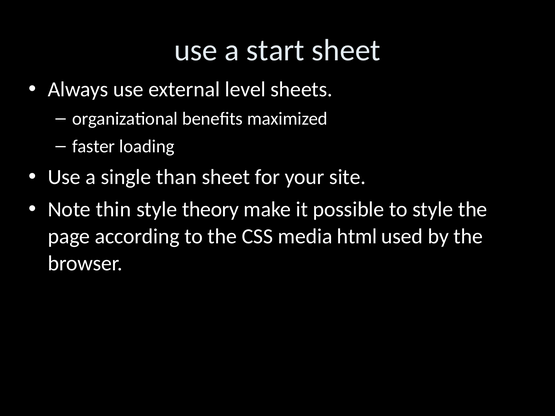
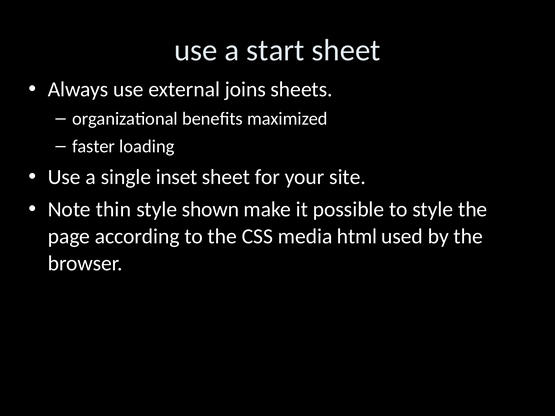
level: level -> joins
than: than -> inset
theory: theory -> shown
